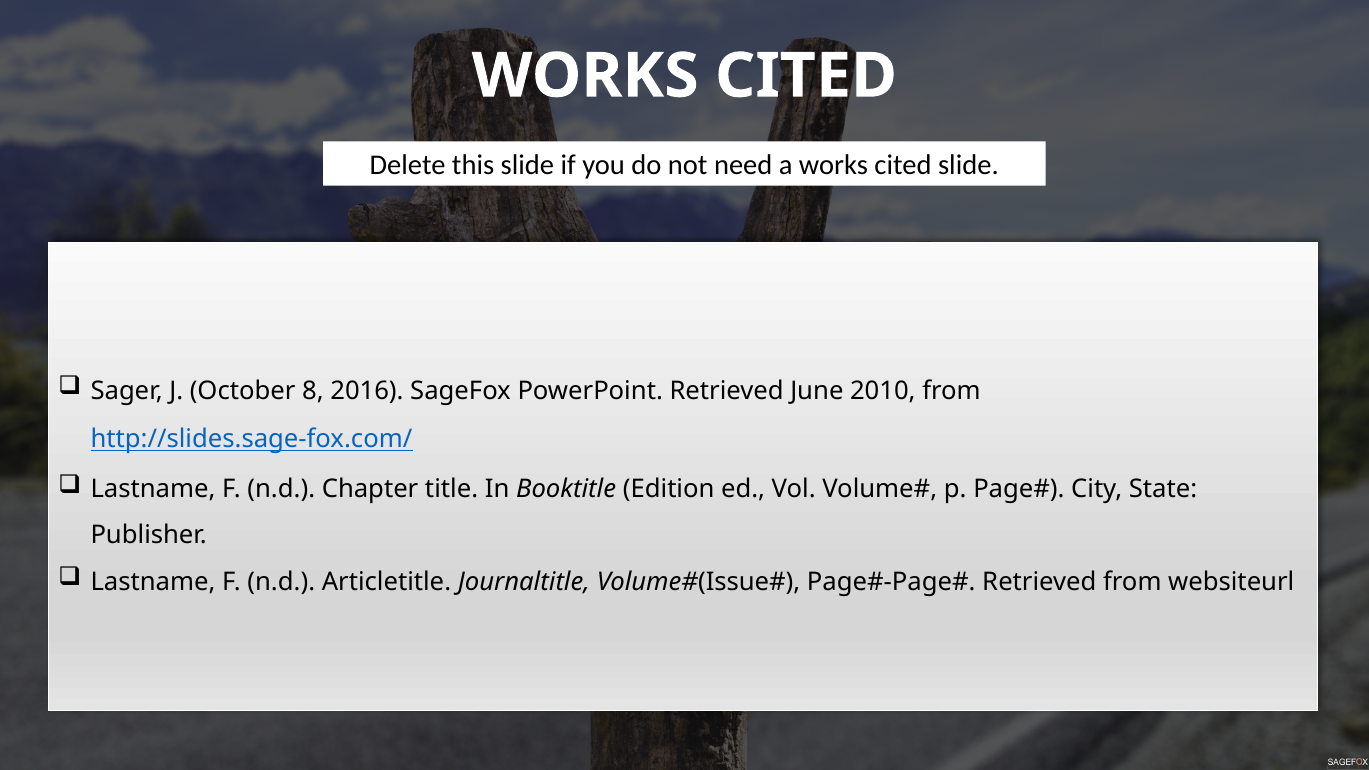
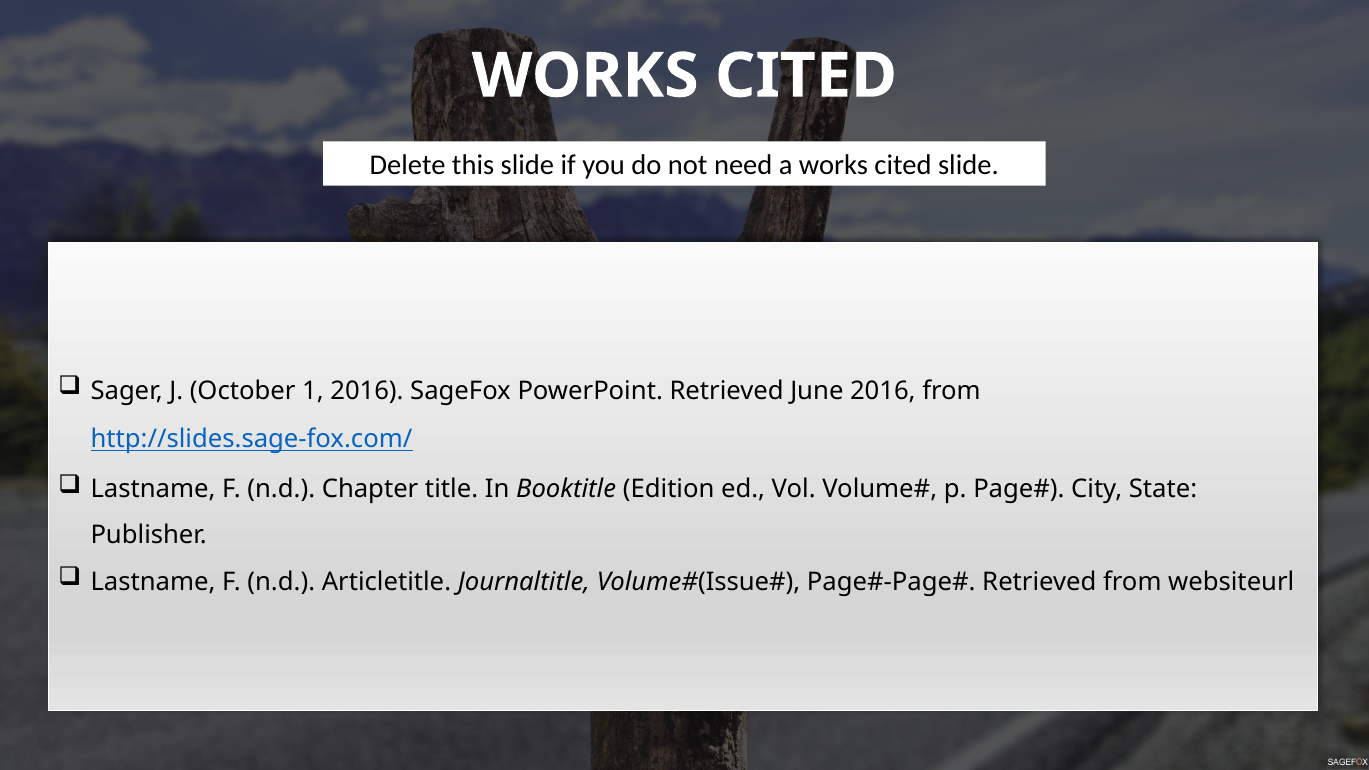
8: 8 -> 1
June 2010: 2010 -> 2016
